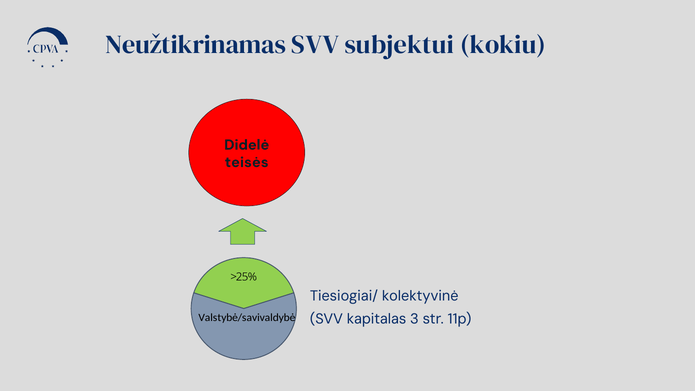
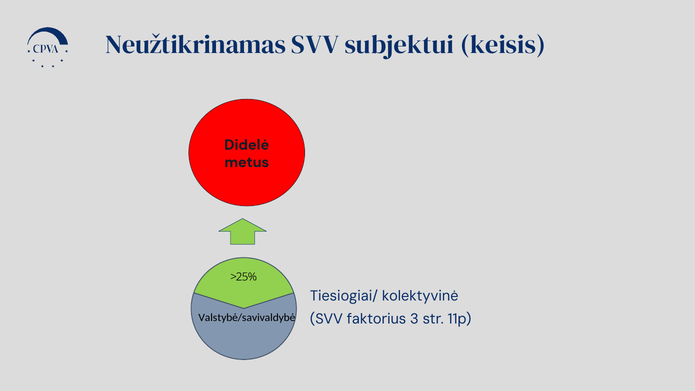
kokiu: kokiu -> keisis
teisės: teisės -> metus
kapitalas: kapitalas -> faktorius
